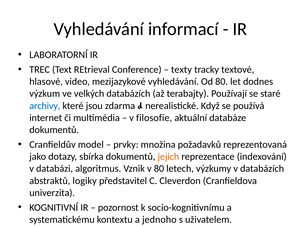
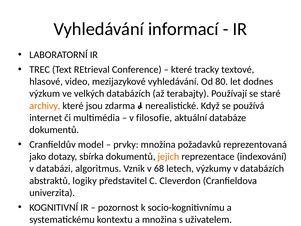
texty at (181, 69): texty -> které
archivy colour: blue -> orange
v 80: 80 -> 68
a jednoho: jednoho -> množina
